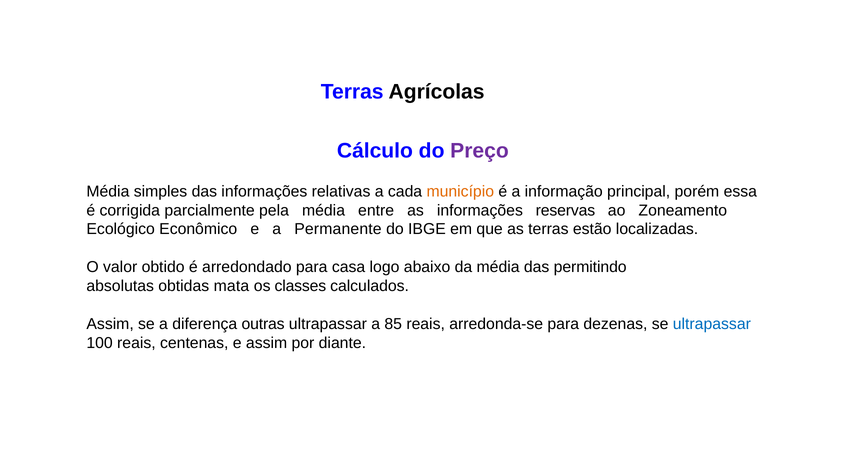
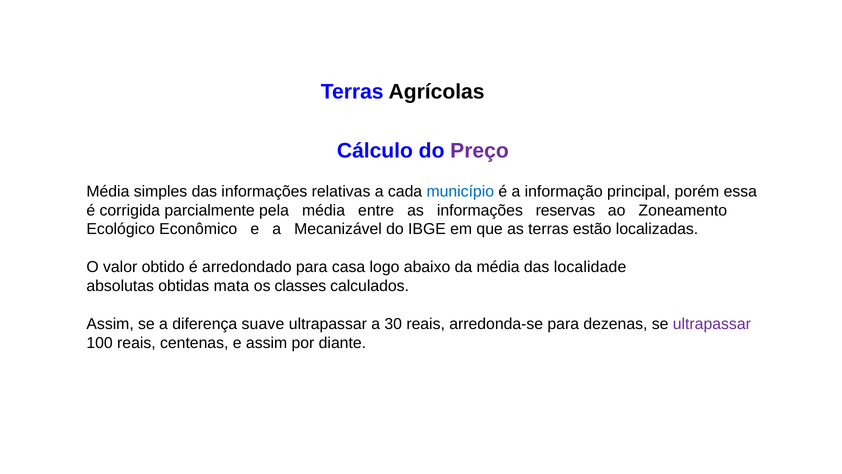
município colour: orange -> blue
Permanente: Permanente -> Mecanizável
permitindo: permitindo -> localidade
outras: outras -> suave
85: 85 -> 30
ultrapassar at (712, 324) colour: blue -> purple
